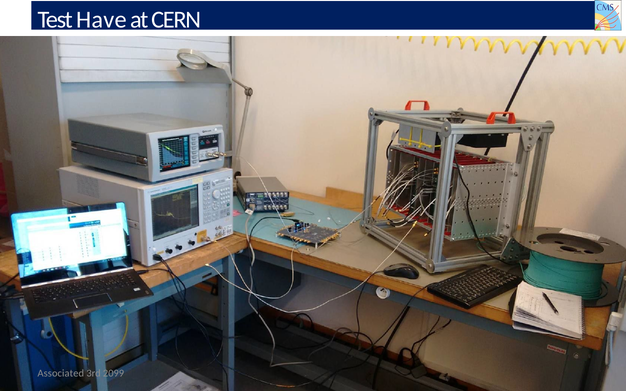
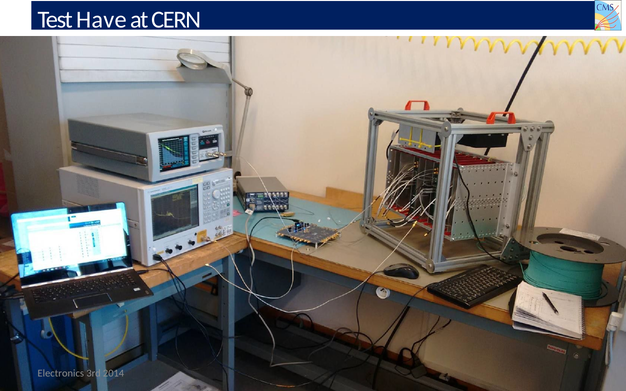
Associated: Associated -> Electronics
2099: 2099 -> 2014
